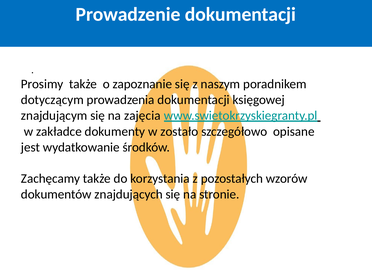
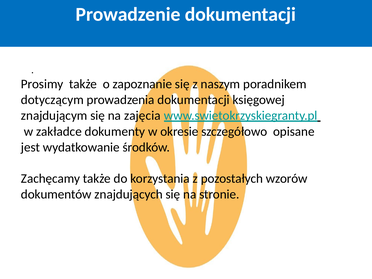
zostało: zostało -> okresie
